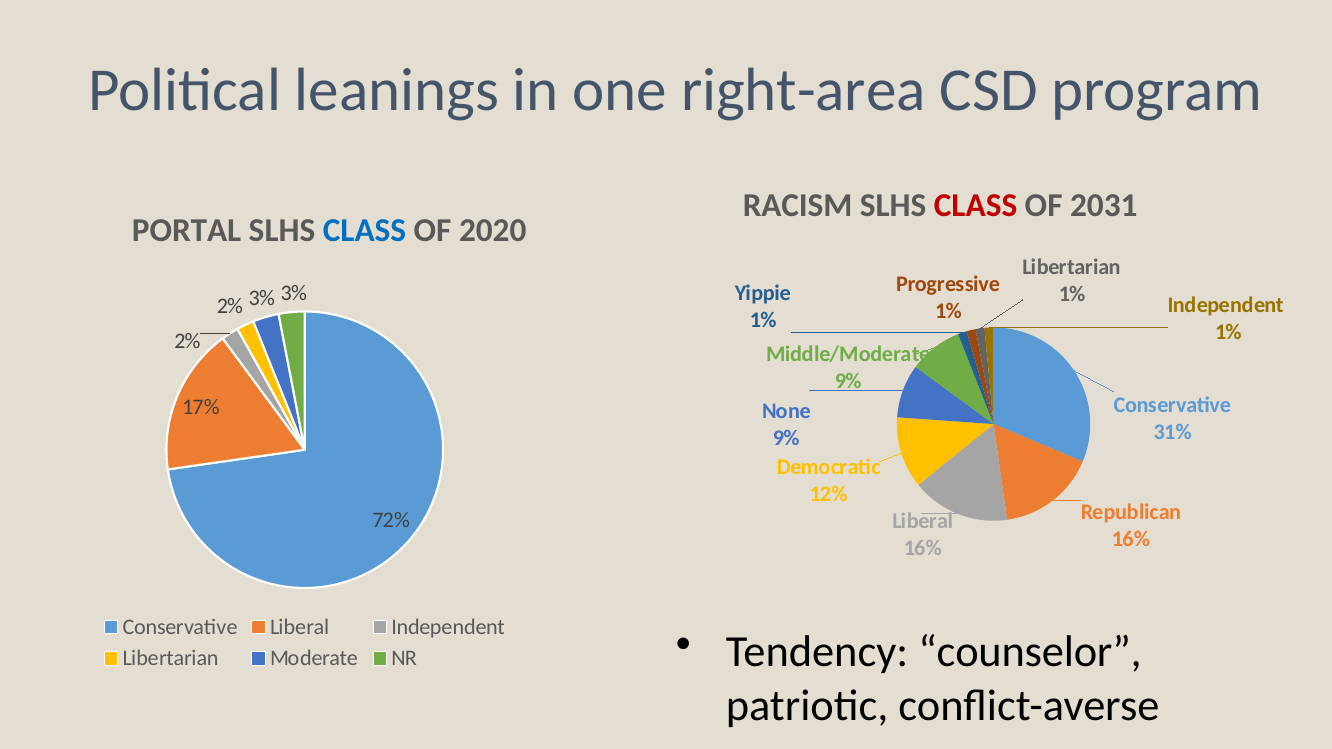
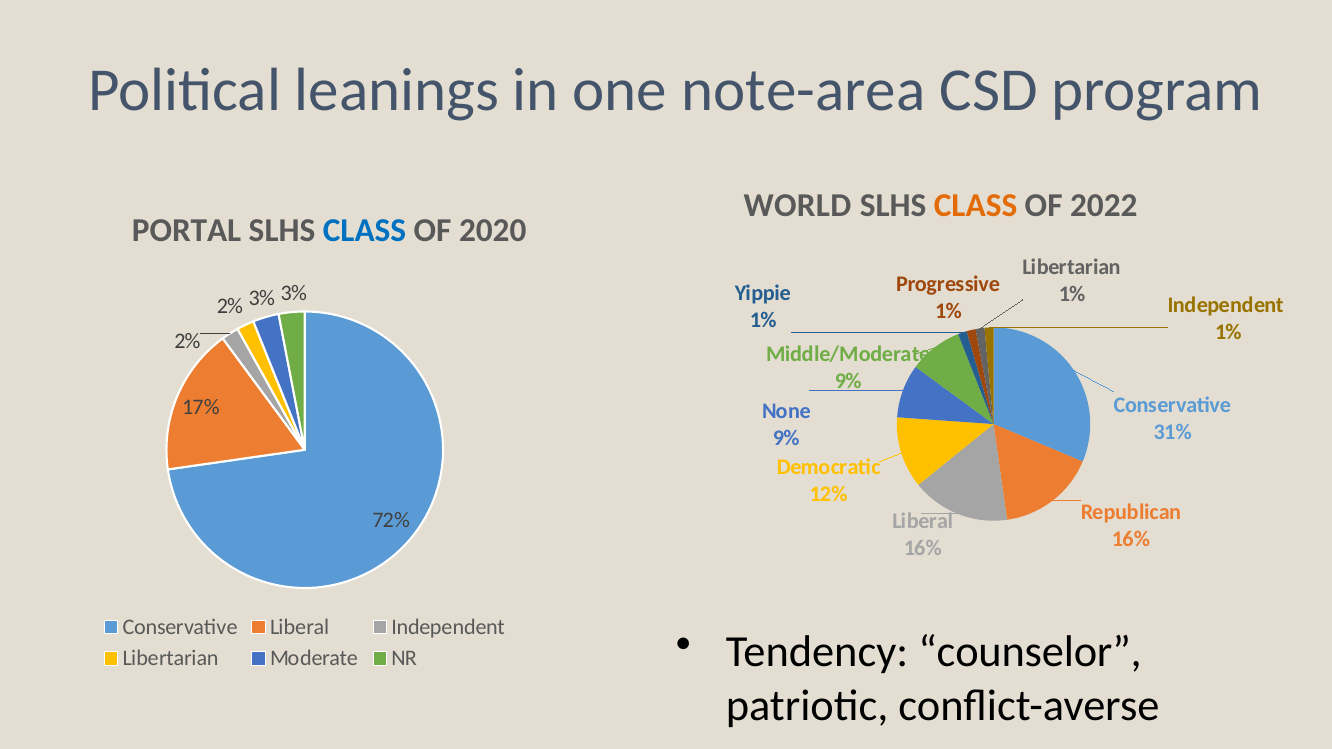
right-area: right-area -> note-area
RACISM: RACISM -> WORLD
CLASS at (976, 205) colour: red -> orange
2031: 2031 -> 2022
